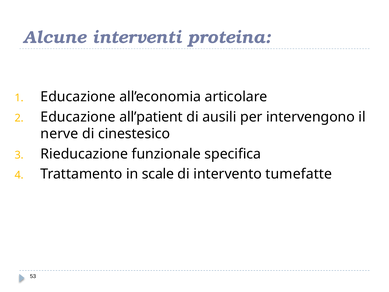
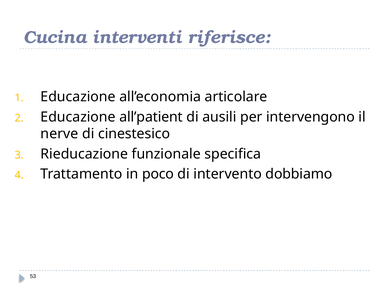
Alcune: Alcune -> Cucina
proteina: proteina -> riferisce
scale: scale -> poco
tumefatte: tumefatte -> dobbiamo
